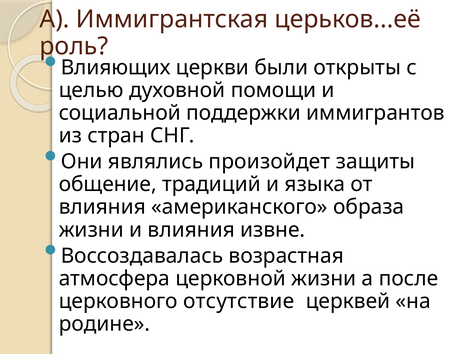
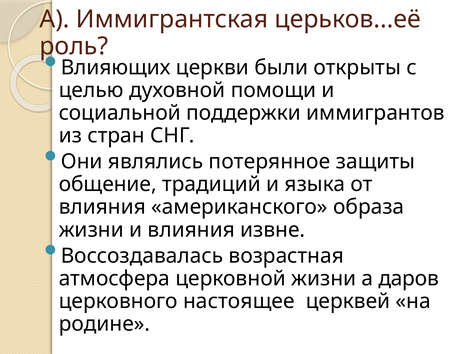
произойдет: произойдет -> потерянное
после: после -> даров
отсутствие: отсутствие -> настоящее
